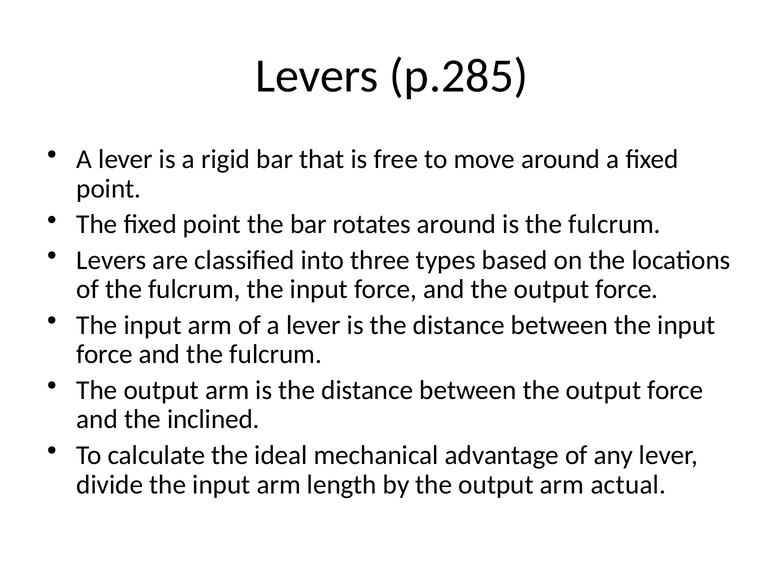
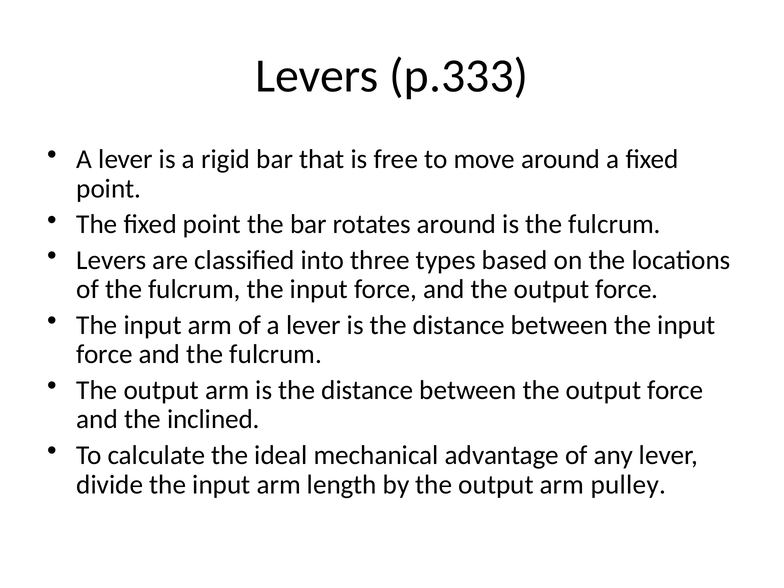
p.285: p.285 -> p.333
actual: actual -> pulley
